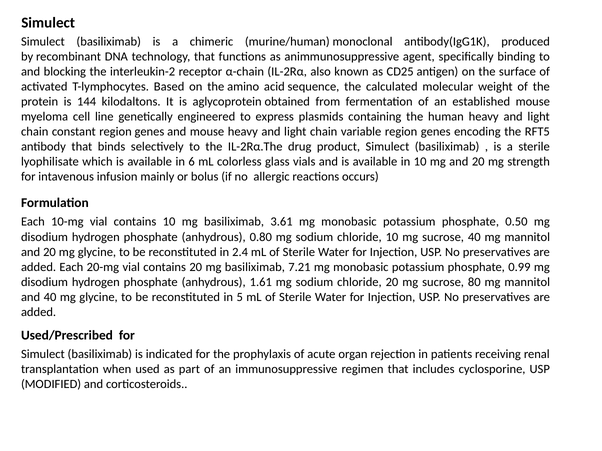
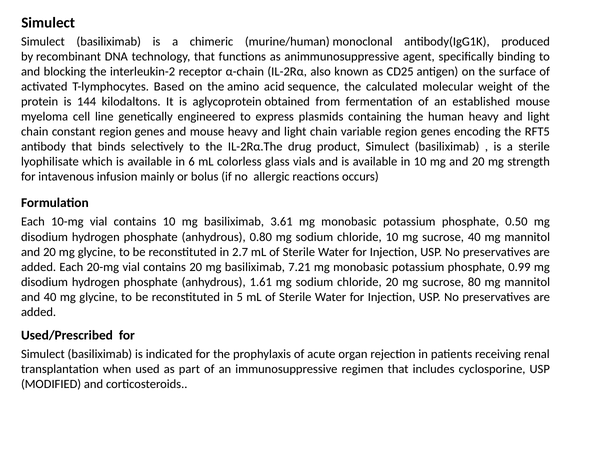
2.4: 2.4 -> 2.7
